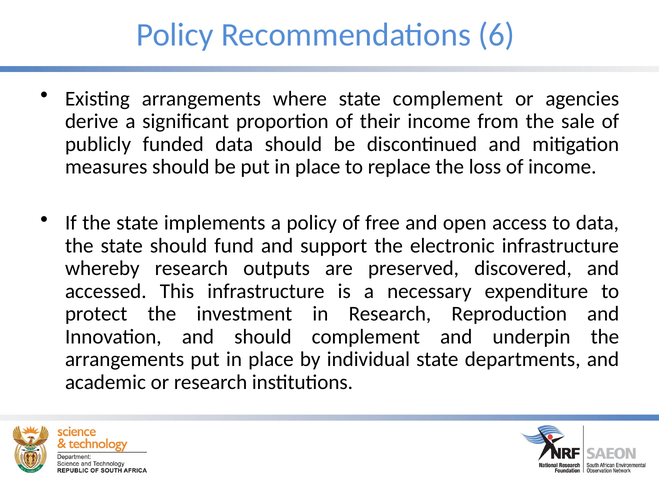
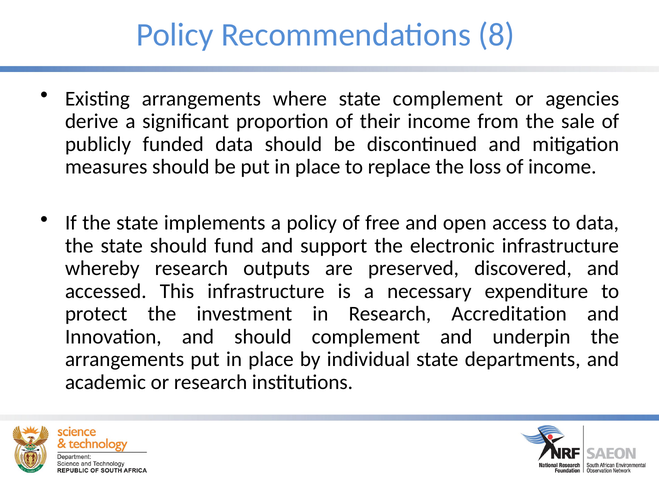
6: 6 -> 8
Reproduction: Reproduction -> Accreditation
